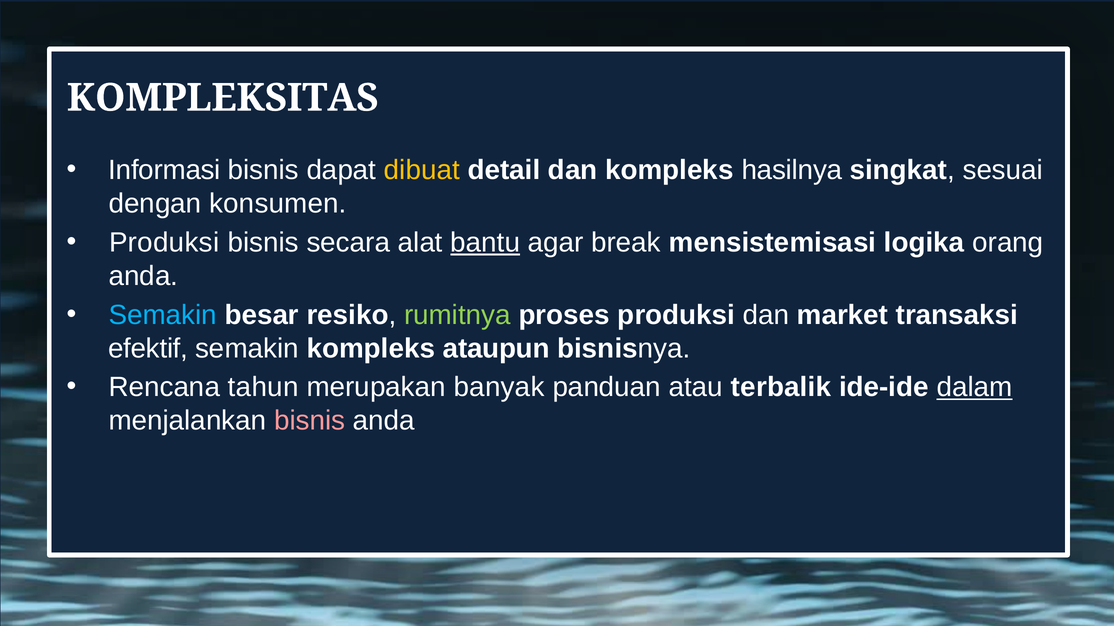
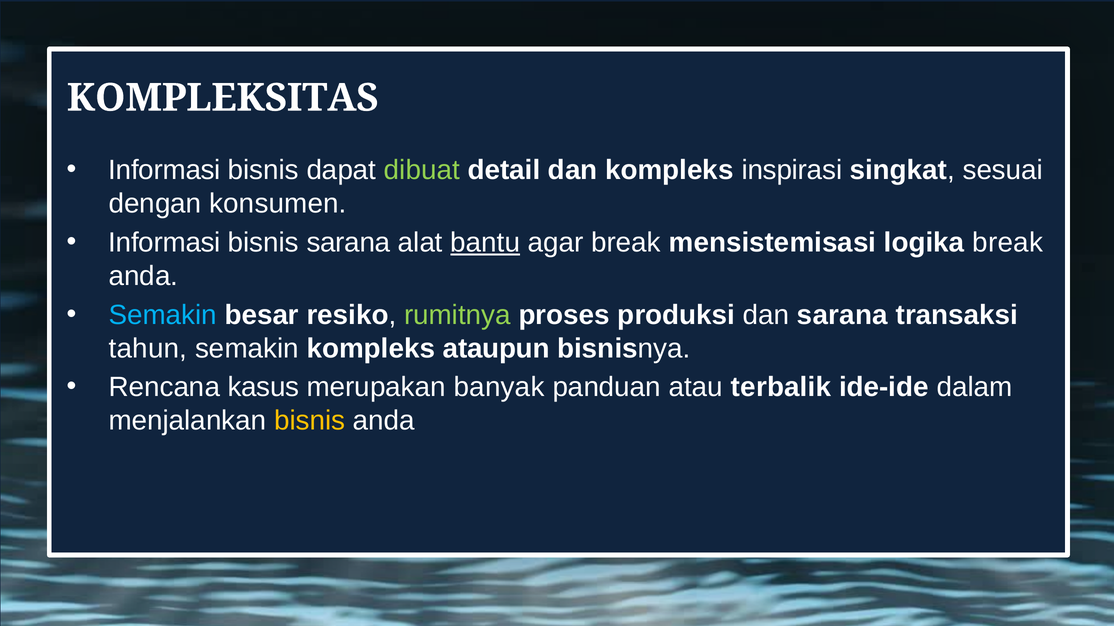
dibuat colour: yellow -> light green
hasilnya: hasilnya -> inspirasi
Produksi at (164, 243): Produksi -> Informasi
bisnis secara: secara -> sarana
logika orang: orang -> break
dan market: market -> sarana
efektif: efektif -> tahun
tahun: tahun -> kasus
dalam underline: present -> none
bisnis at (310, 421) colour: pink -> yellow
